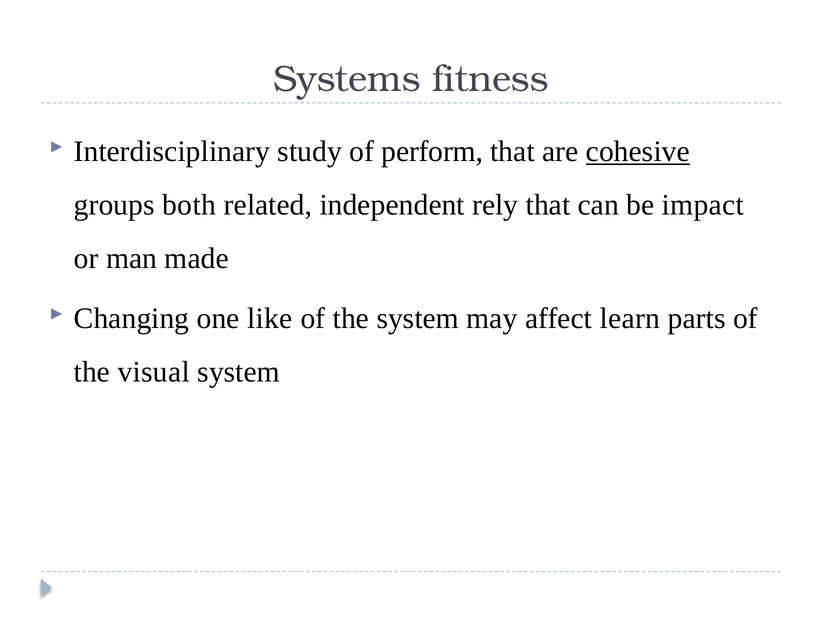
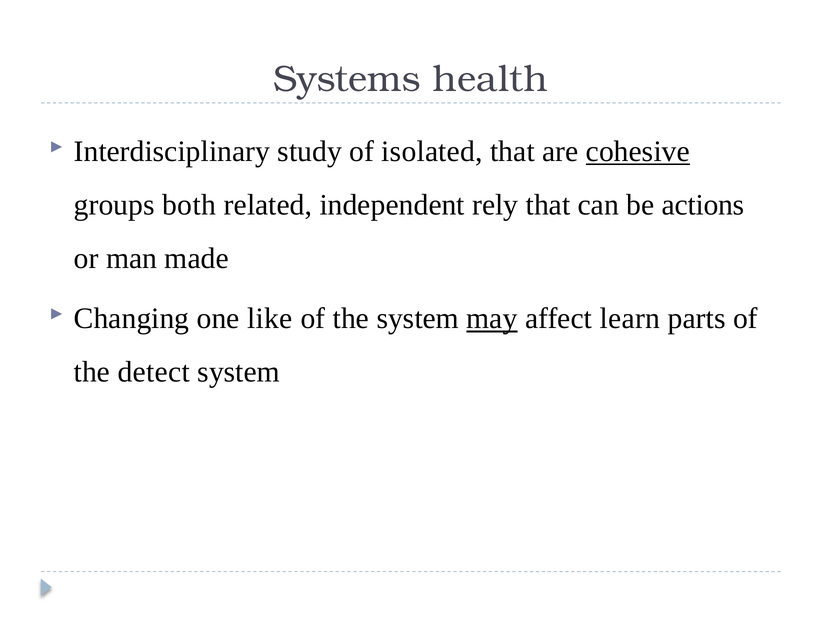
fitness: fitness -> health
perform: perform -> isolated
impact: impact -> actions
may underline: none -> present
visual: visual -> detect
